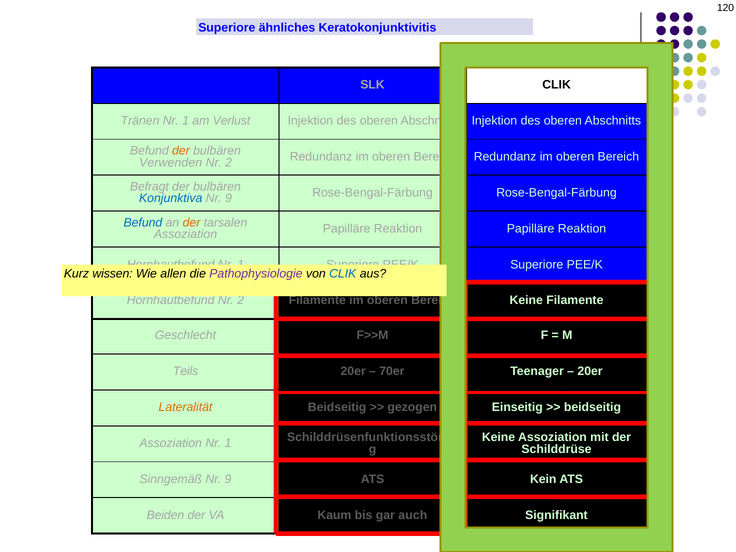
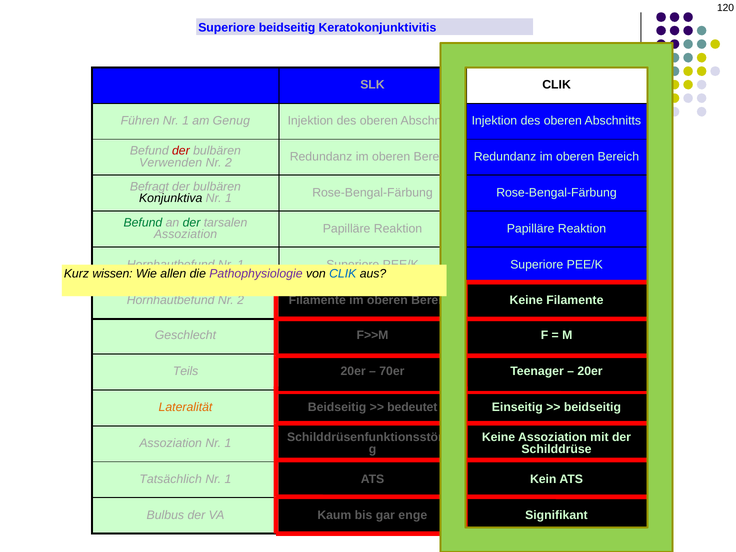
Superiore ähnliches: ähnliches -> beidseitig
Tränen: Tränen -> Führen
Verlust: Verlust -> Genug
der at (181, 151) colour: orange -> red
Konjunktiva at (171, 198) colour: blue -> black
9 at (228, 198): 9 -> 1
Befund at (143, 223) colour: blue -> green
der at (192, 223) colour: orange -> green
gezogen: gezogen -> bedeutet
Sinngemäß: Sinngemäß -> Tatsächlich
9 at (228, 479): 9 -> 1
Beiden at (165, 515): Beiden -> Bulbus
auch: auch -> enge
